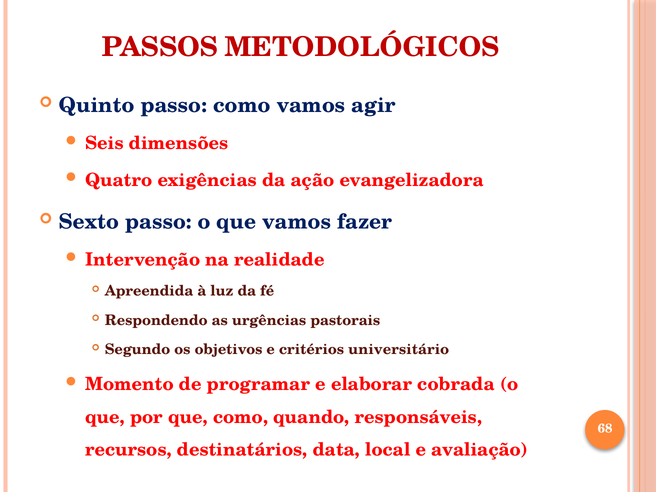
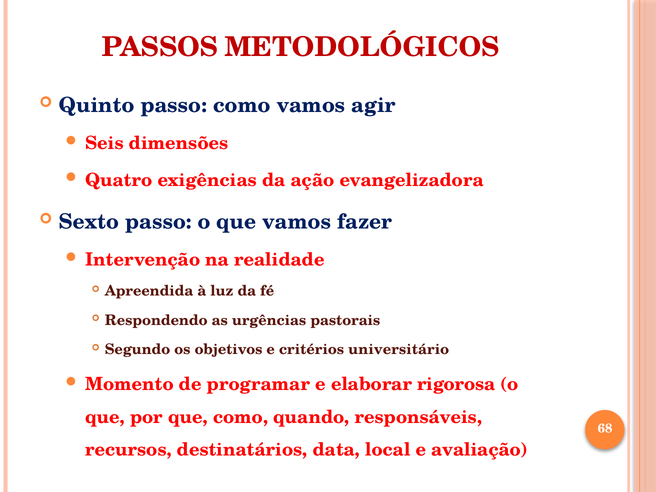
cobrada: cobrada -> rigorosa
